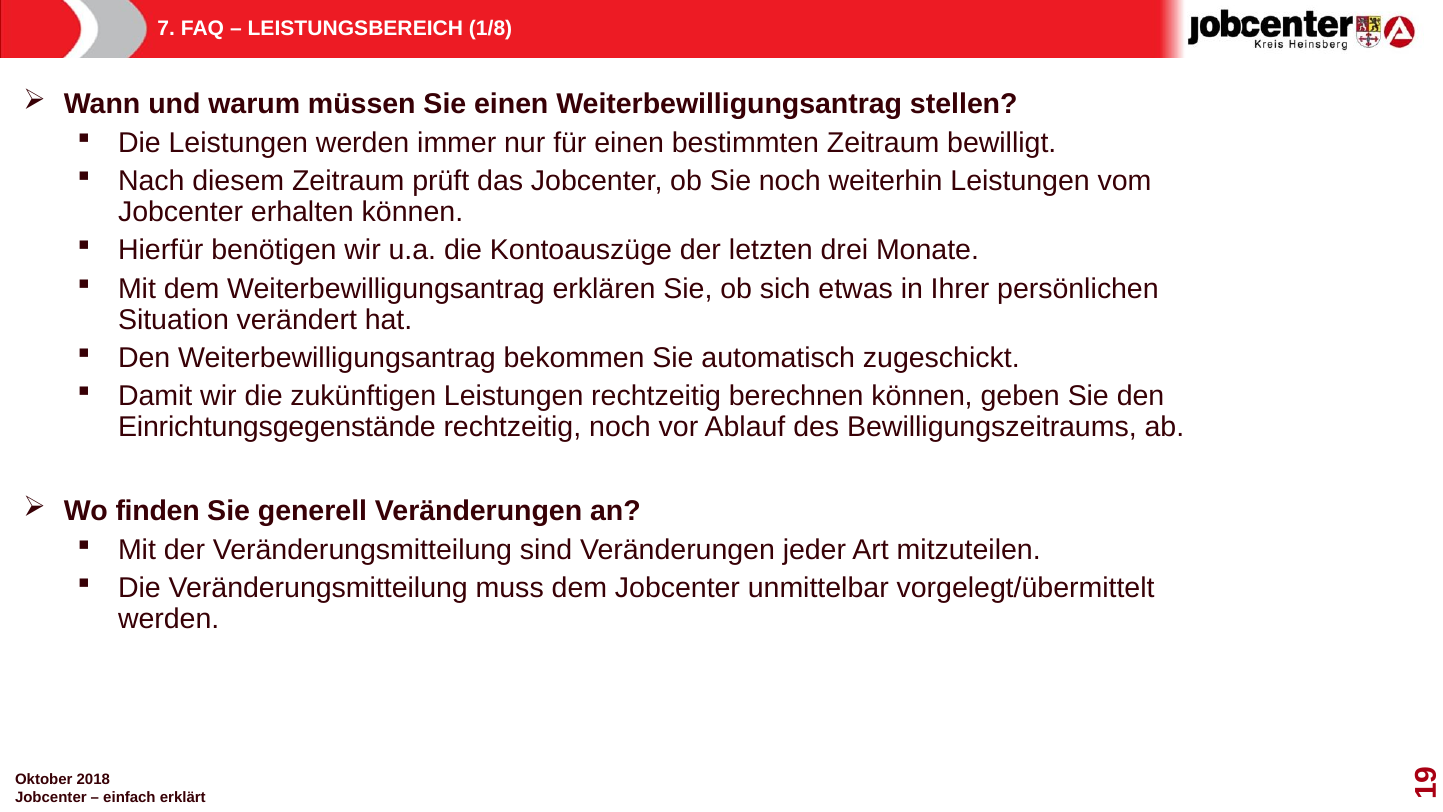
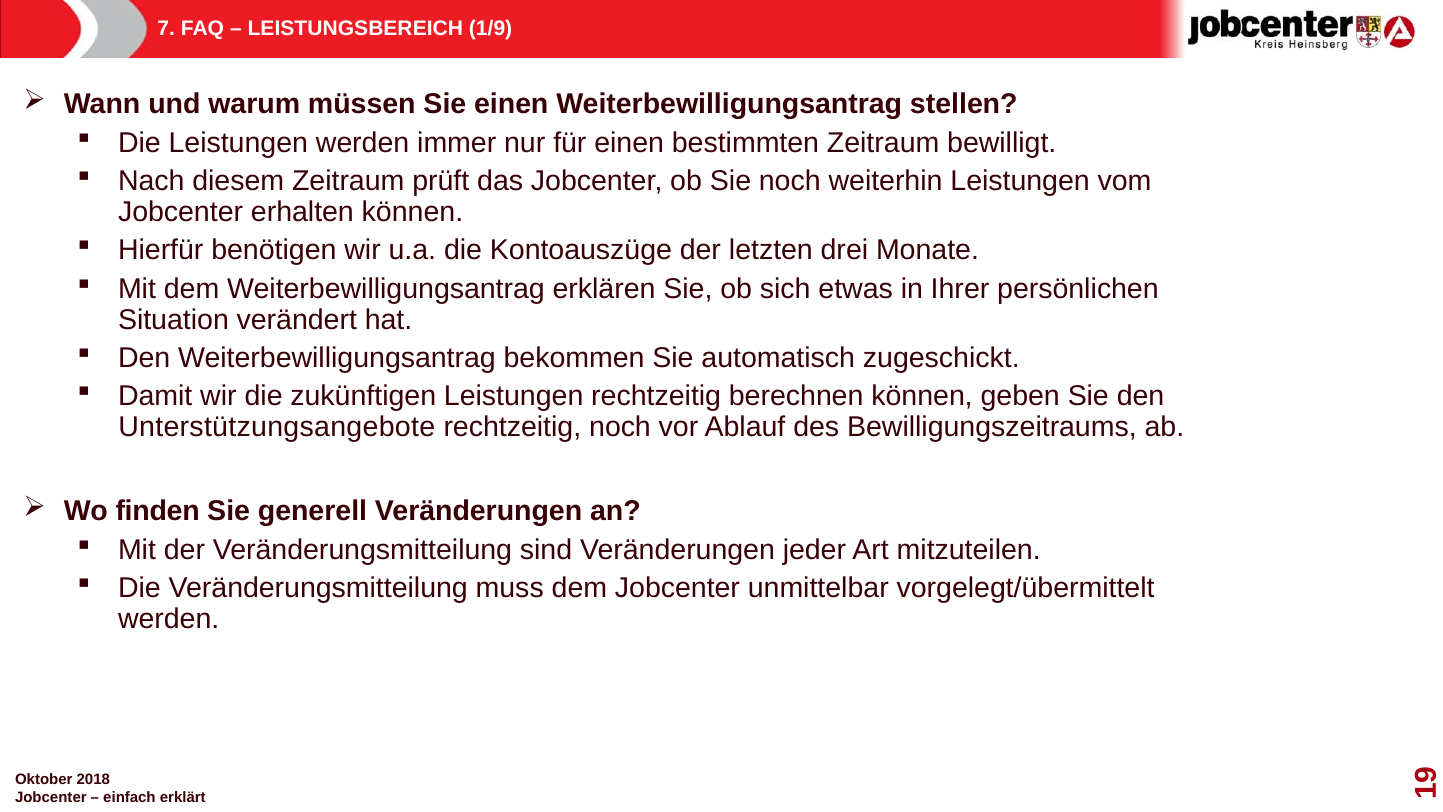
1/8: 1/8 -> 1/9
Einrichtungsgegenstände: Einrichtungsgegenstände -> Unterstützungsangebote
